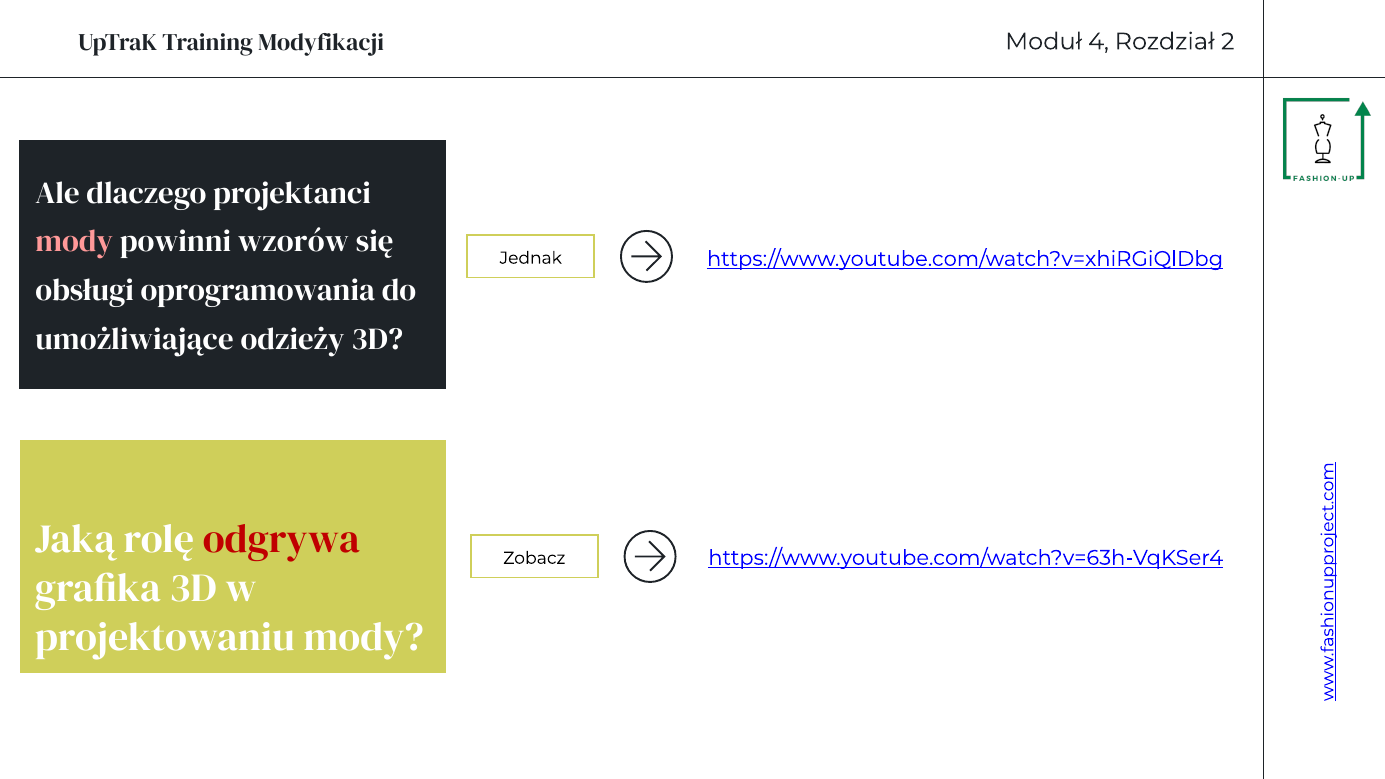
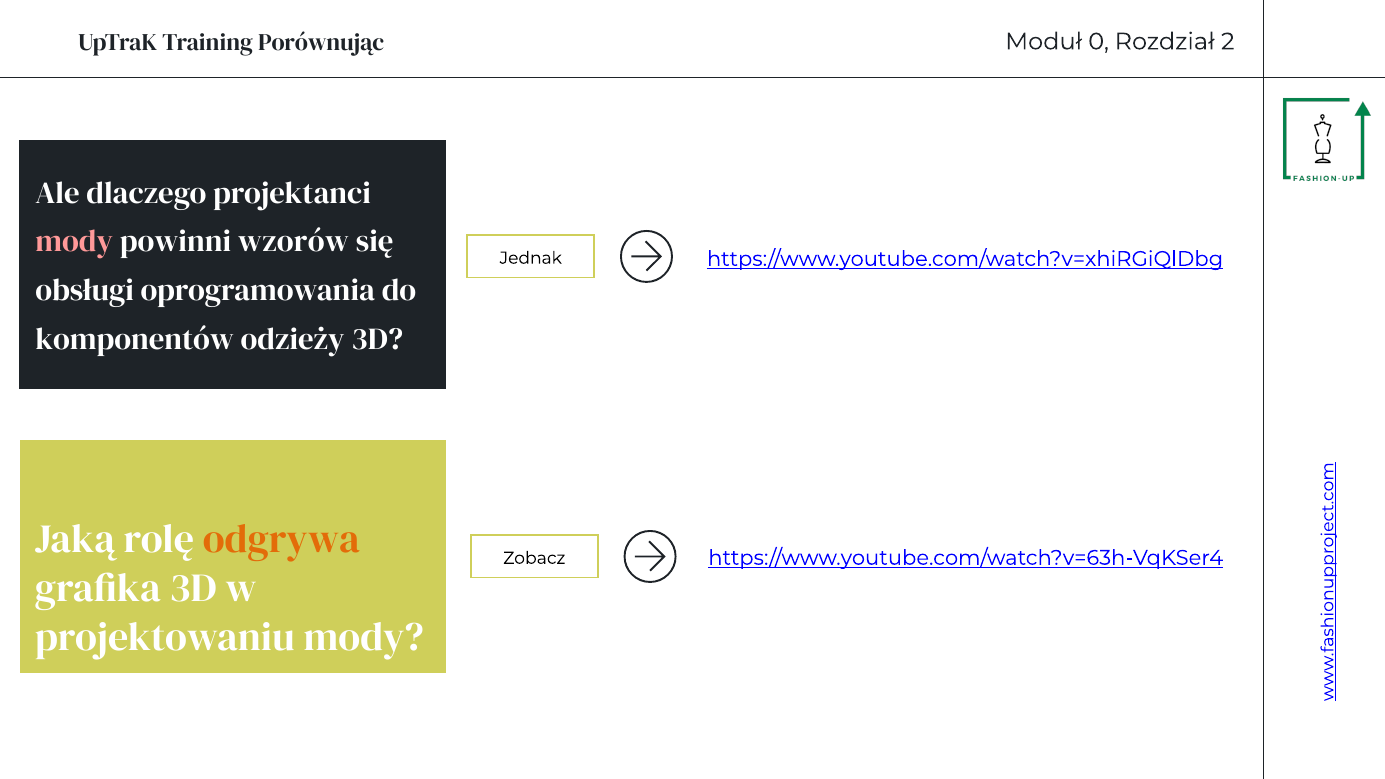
Modyfikacji: Modyfikacji -> Porównując
4: 4 -> 0
umożliwiające: umożliwiające -> komponentów
odgrywa colour: red -> orange
